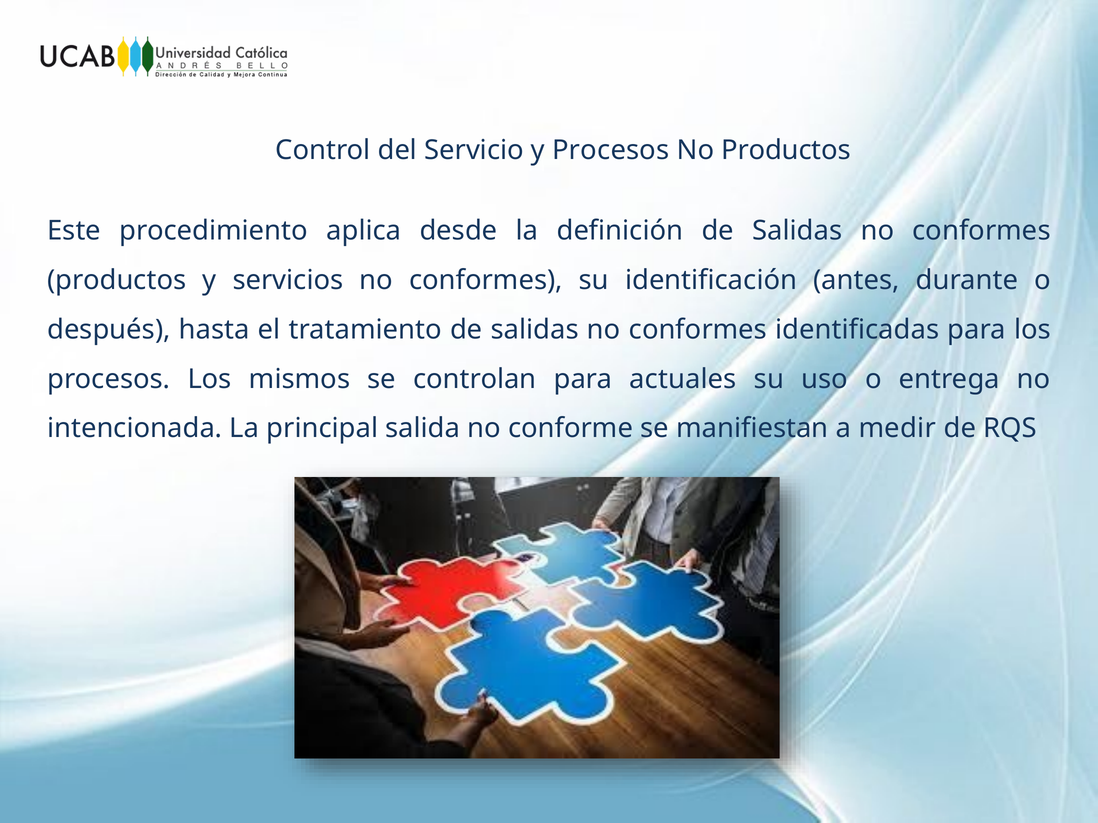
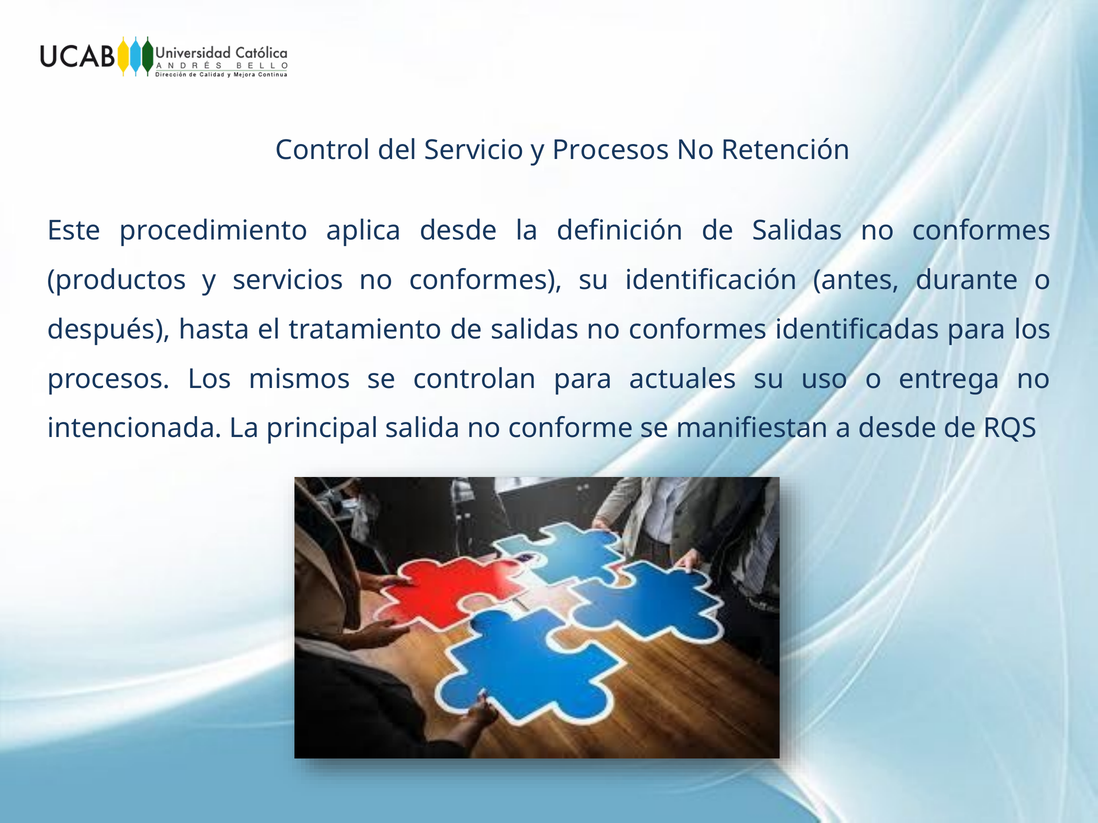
No Productos: Productos -> Retención
a medir: medir -> desde
